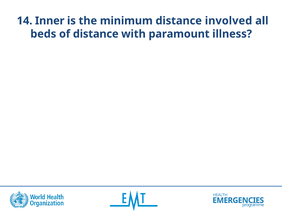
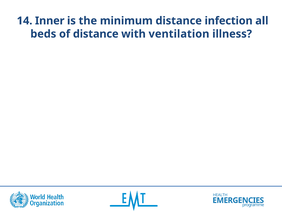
involved: involved -> infection
paramount: paramount -> ventilation
